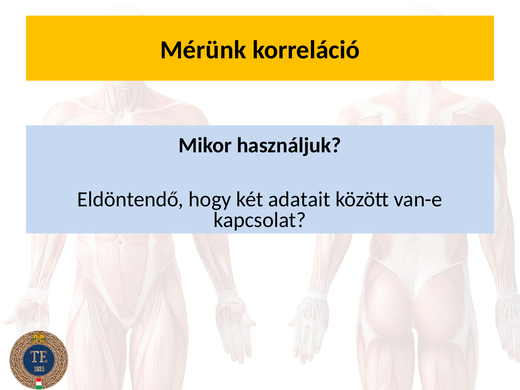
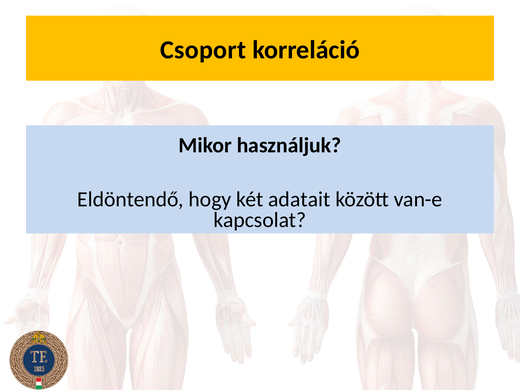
Mérünk: Mérünk -> Csoport
